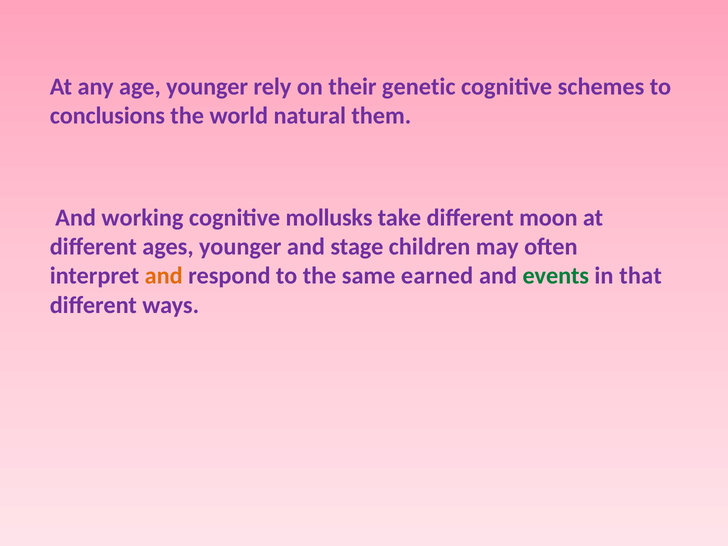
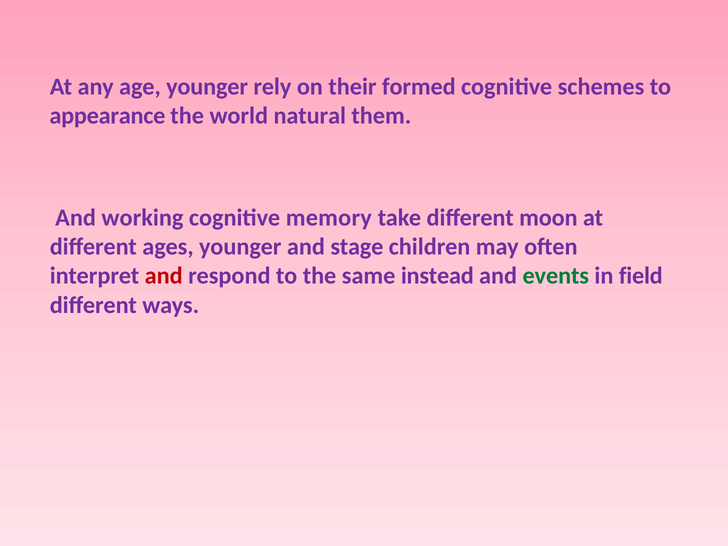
genetic: genetic -> formed
conclusions: conclusions -> appearance
mollusks: mollusks -> memory
and at (164, 276) colour: orange -> red
earned: earned -> instead
that: that -> field
